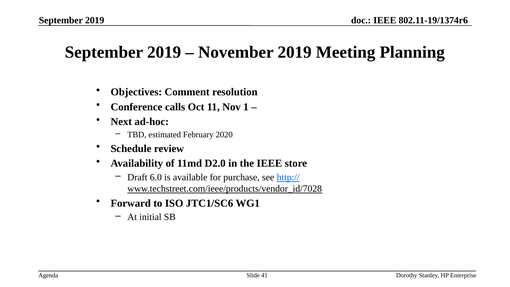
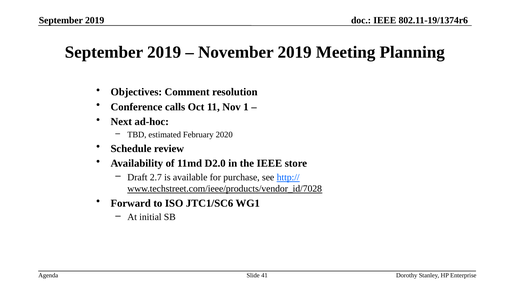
6.0: 6.0 -> 2.7
